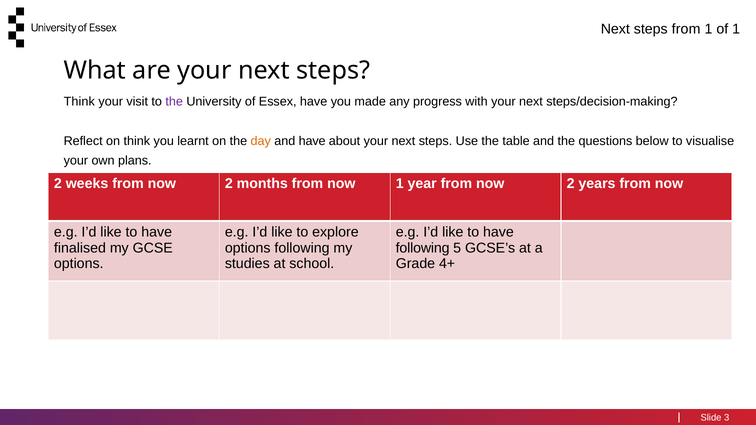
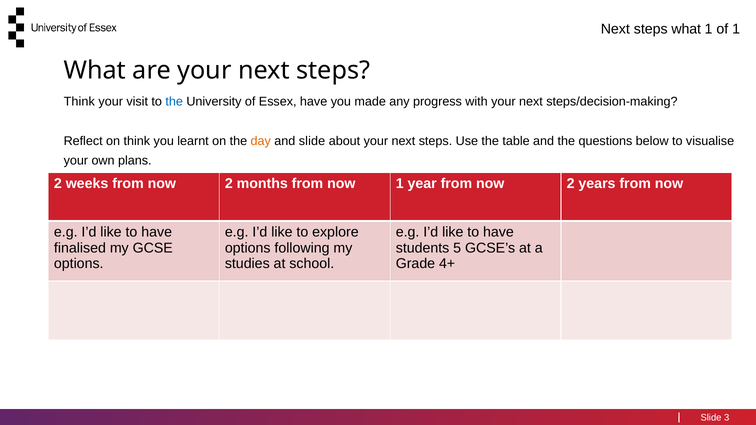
steps from: from -> what
the at (174, 102) colour: purple -> blue
and have: have -> slide
following at (423, 248): following -> students
